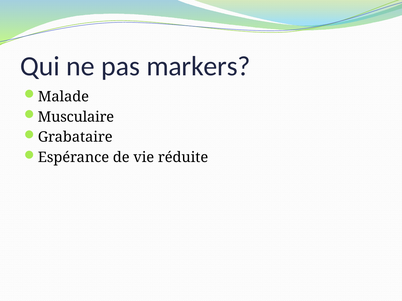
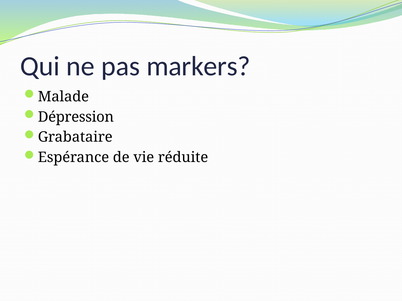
Musculaire: Musculaire -> Dépression
